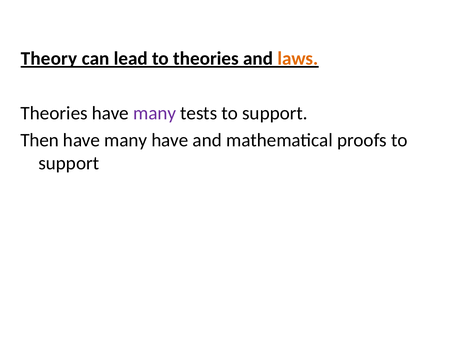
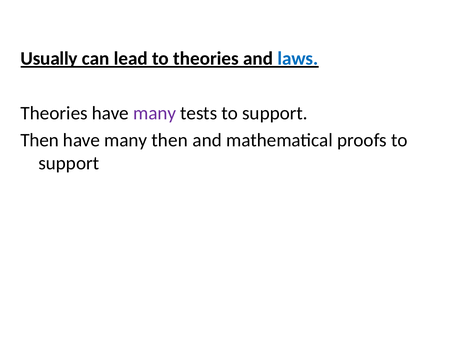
Theory: Theory -> Usually
laws colour: orange -> blue
many have: have -> then
